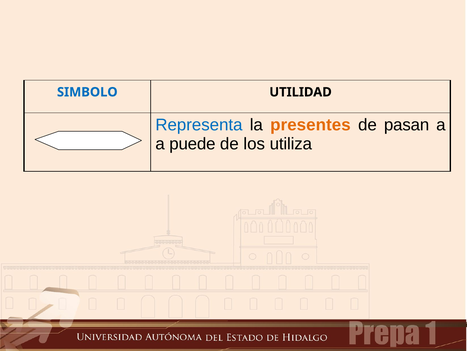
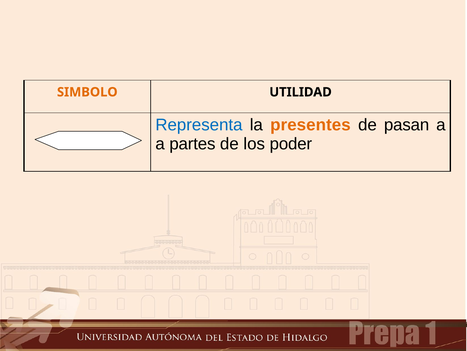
SIMBOLO colour: blue -> orange
puede: puede -> partes
utiliza: utiliza -> poder
